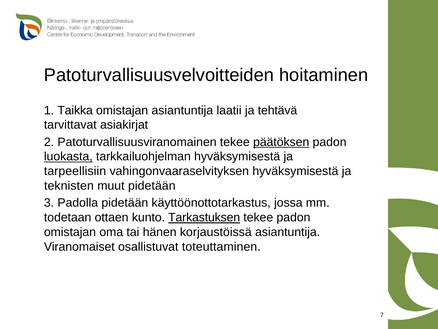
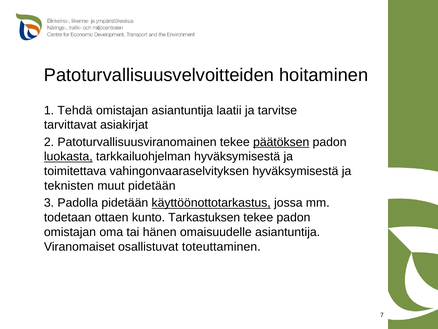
Taikka: Taikka -> Tehdä
tehtävä: tehtävä -> tarvitse
tarpeellisiin: tarpeellisiin -> toimitettava
käyttöönottotarkastus underline: none -> present
Tarkastuksen underline: present -> none
korjaustöissä: korjaustöissä -> omaisuudelle
